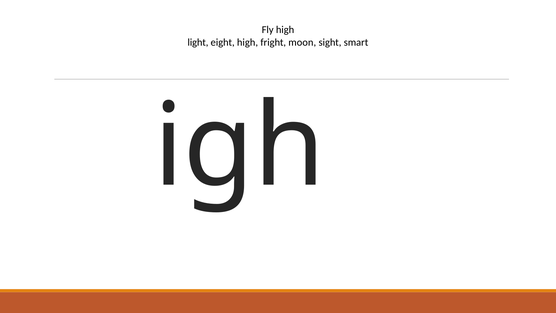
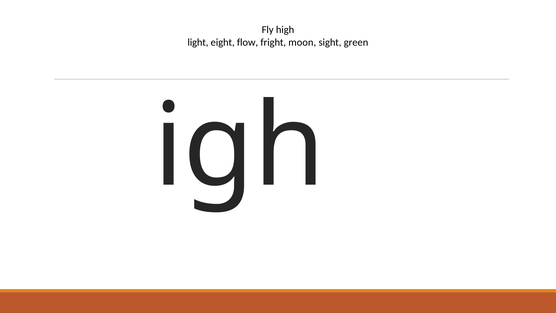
eight high: high -> flow
smart: smart -> green
